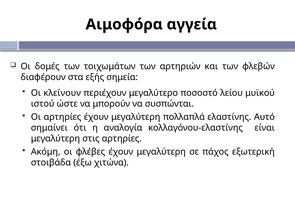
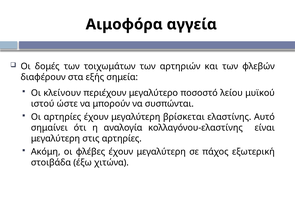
πολλαπλά: πολλαπλά -> βρίσκεται
